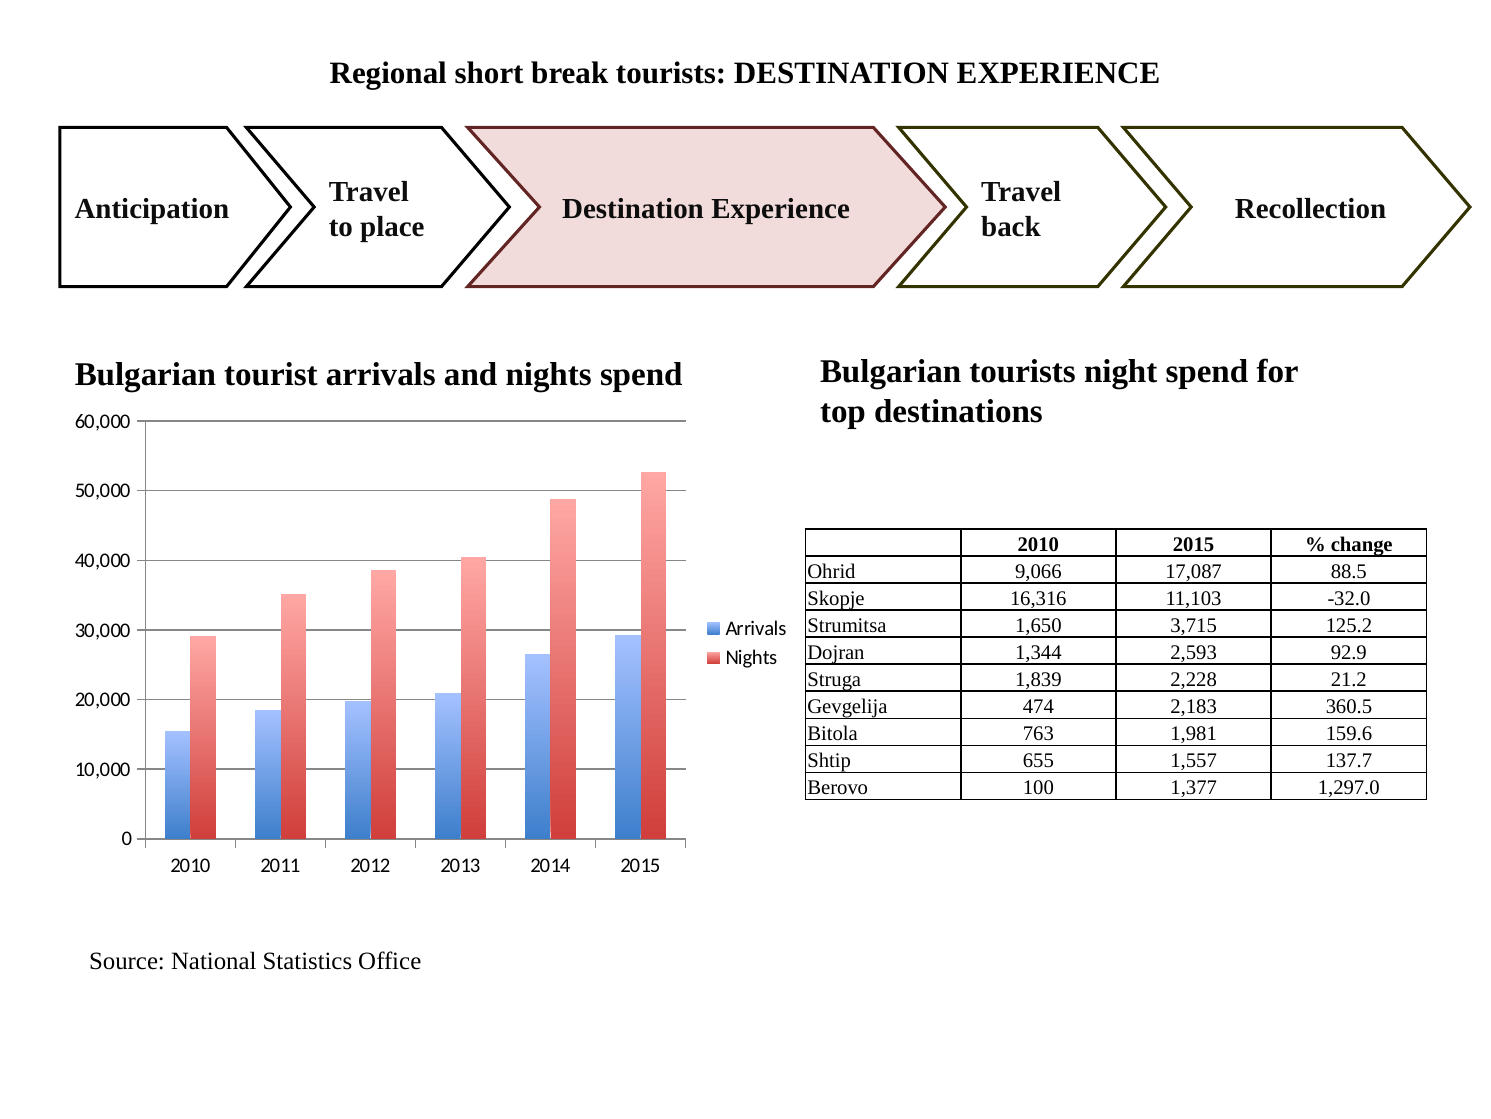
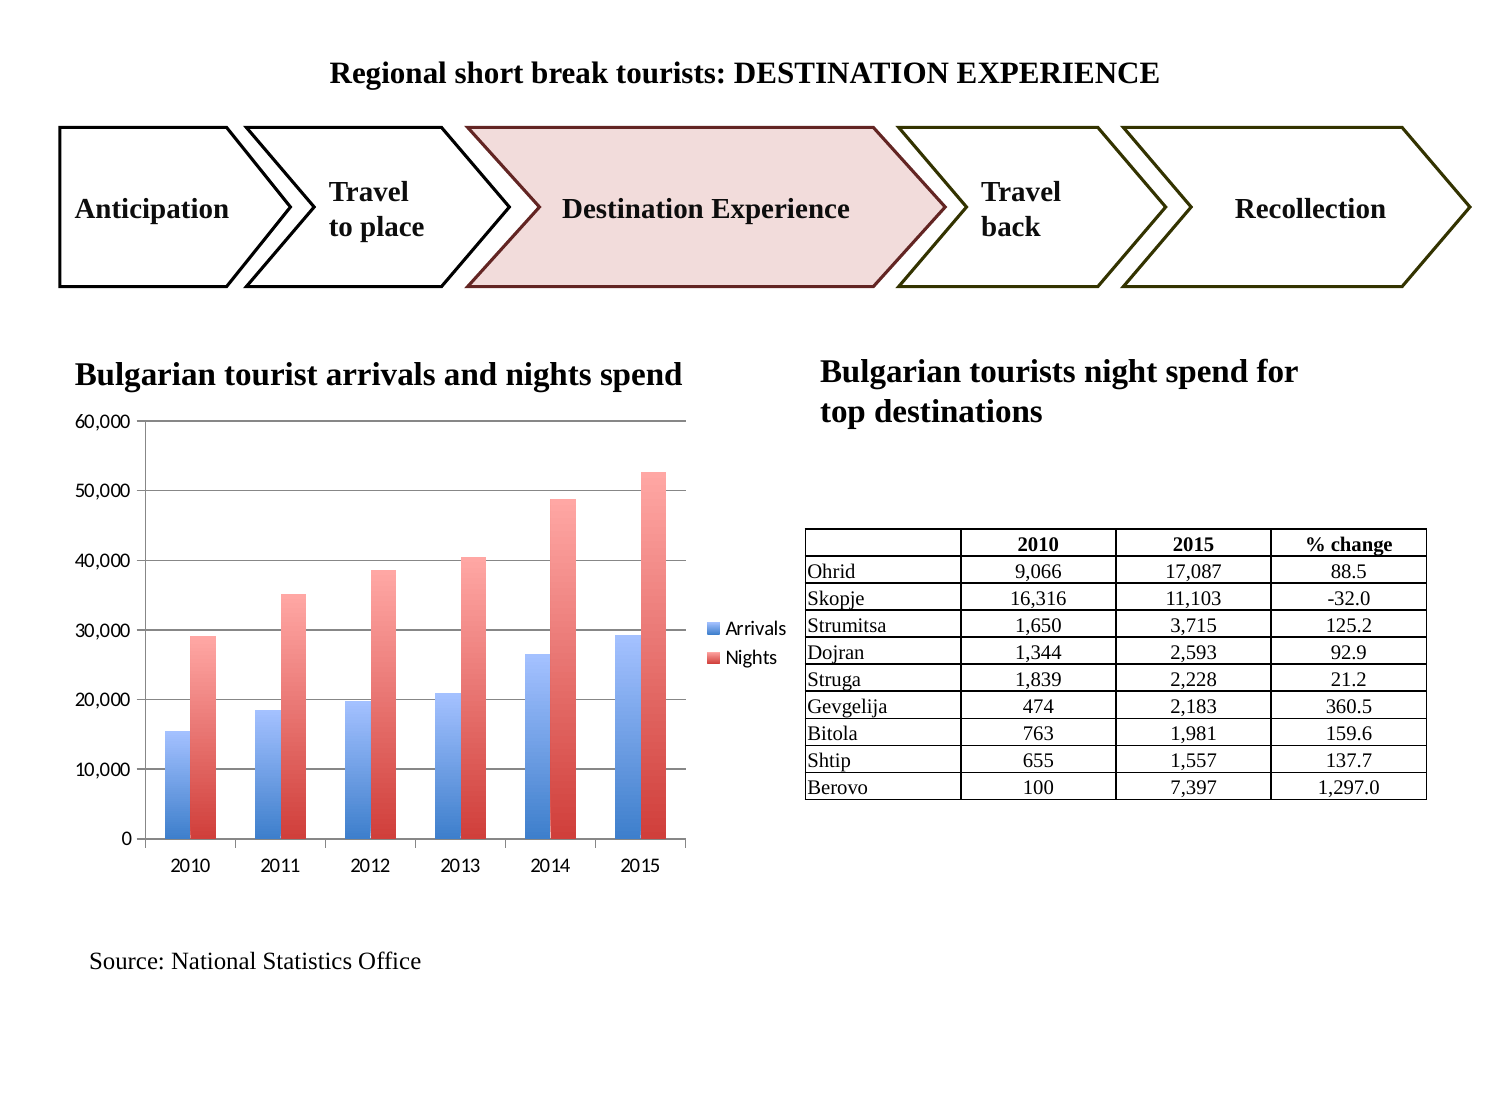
1,377: 1,377 -> 7,397
